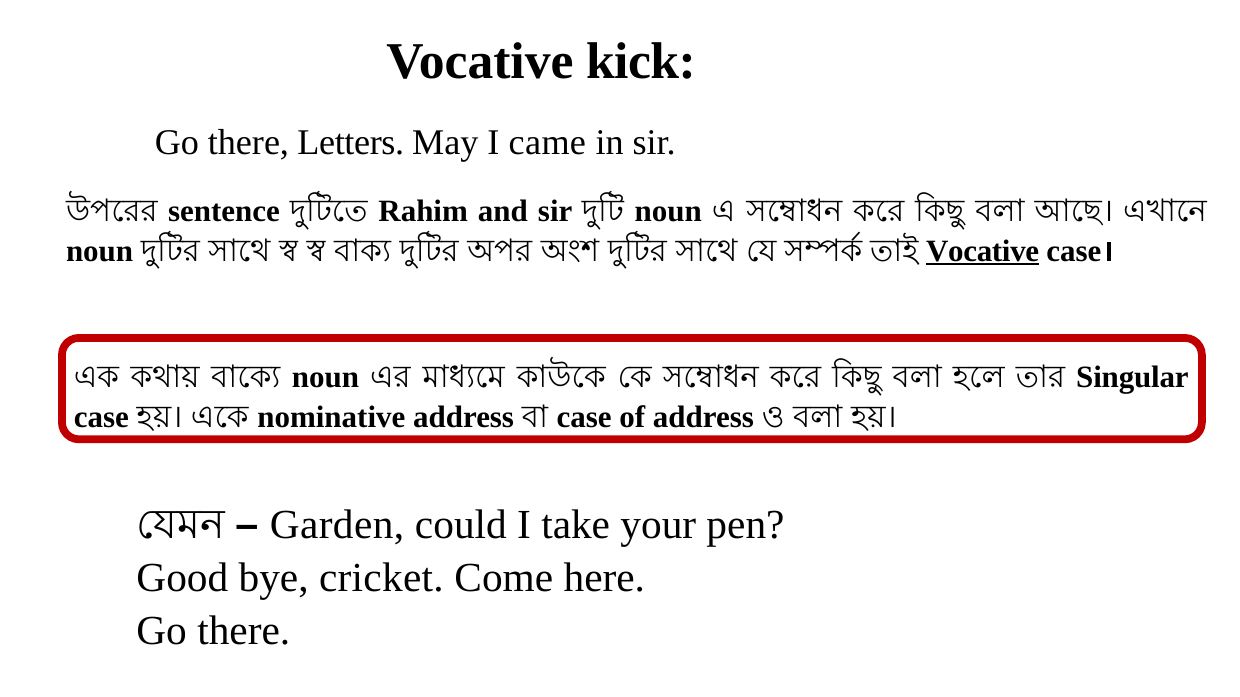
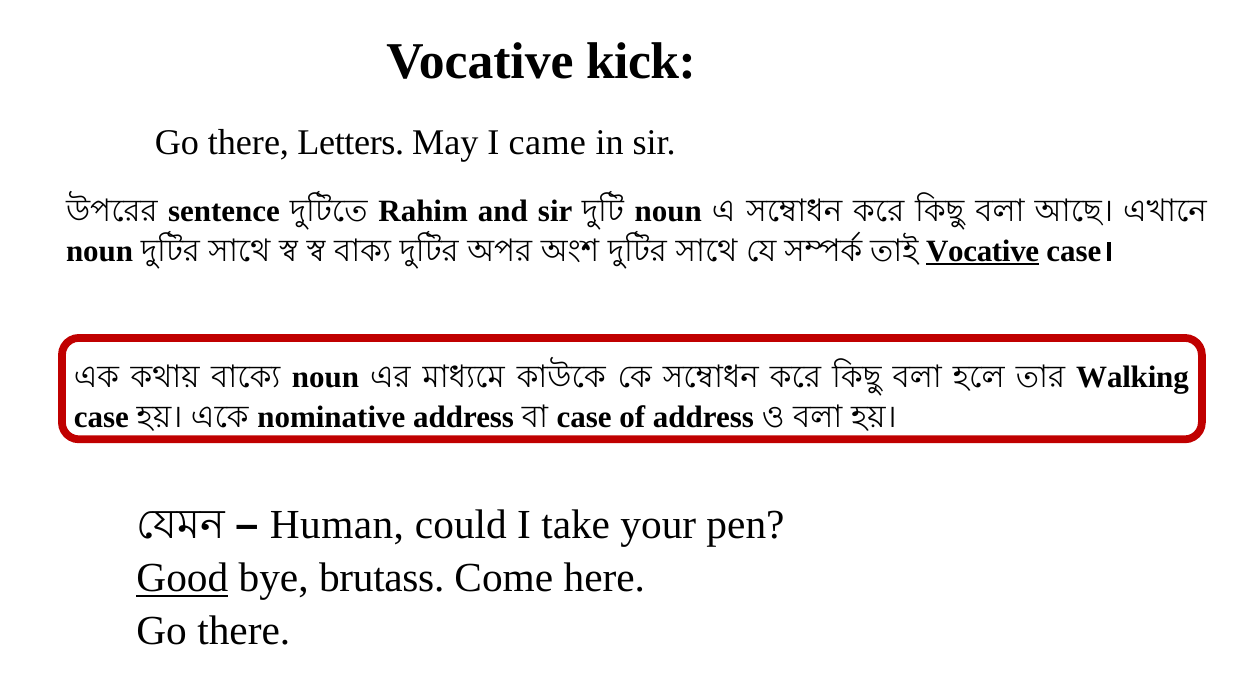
Singular: Singular -> Walking
Garden: Garden -> Human
Good underline: none -> present
cricket: cricket -> brutass
